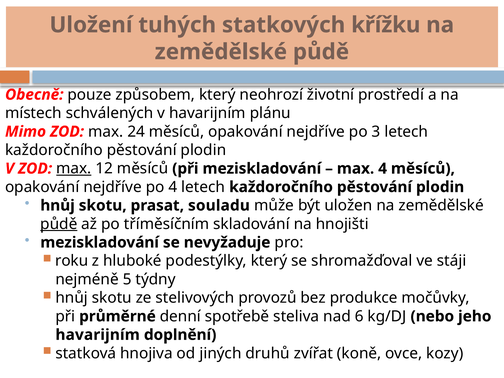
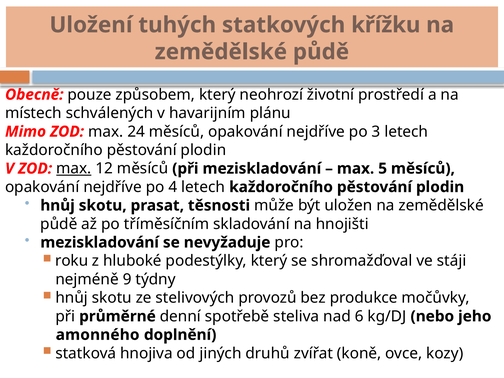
max 4: 4 -> 5
souladu: souladu -> těsnosti
půdě at (59, 224) underline: present -> none
5: 5 -> 9
havarijním at (98, 335): havarijním -> amonného
